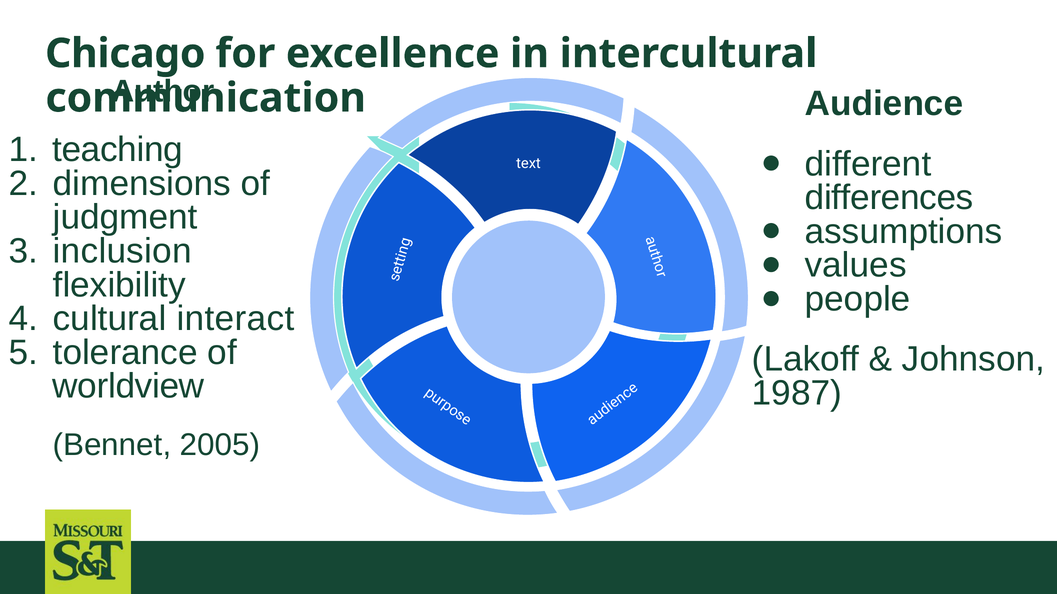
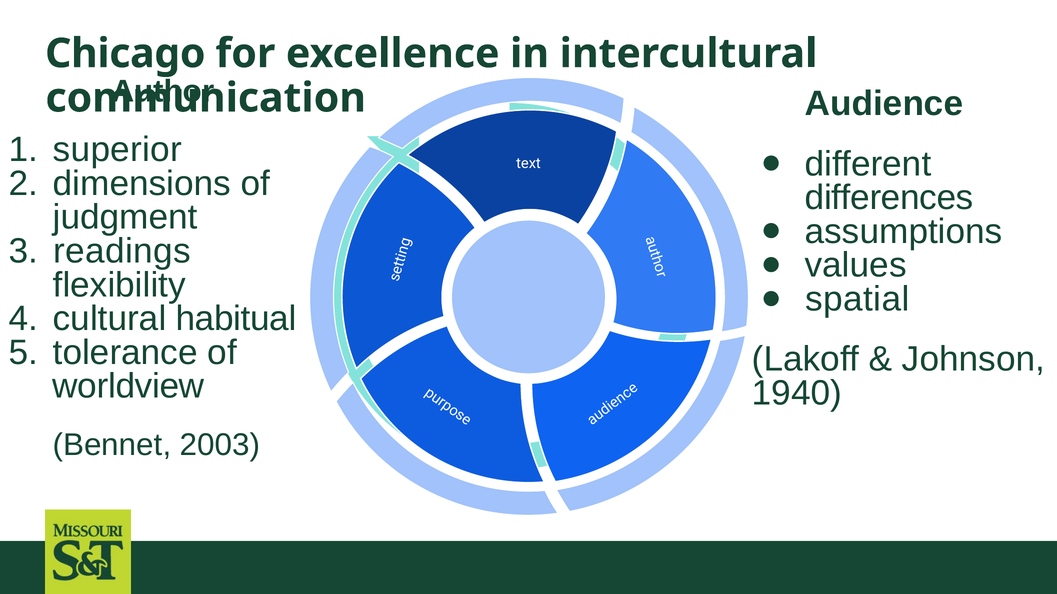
teaching: teaching -> superior
inclusion: inclusion -> readings
people: people -> spatial
interact: interact -> habitual
1987: 1987 -> 1940
2005: 2005 -> 2003
